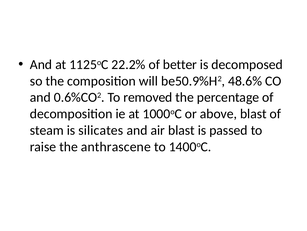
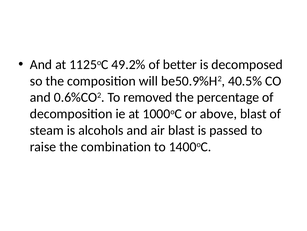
22.2%: 22.2% -> 49.2%
48.6%: 48.6% -> 40.5%
silicates: silicates -> alcohols
anthrascene: anthrascene -> combination
